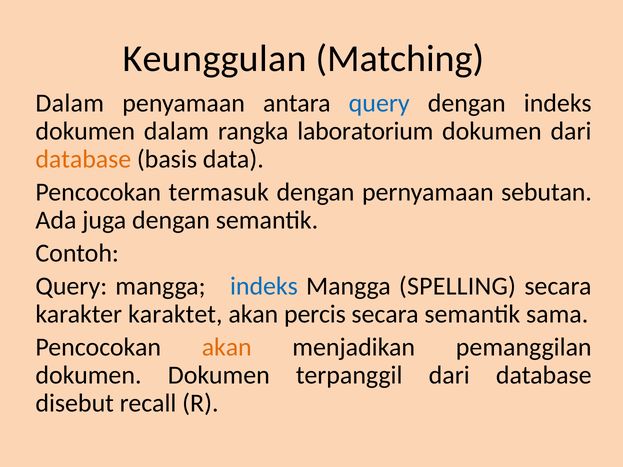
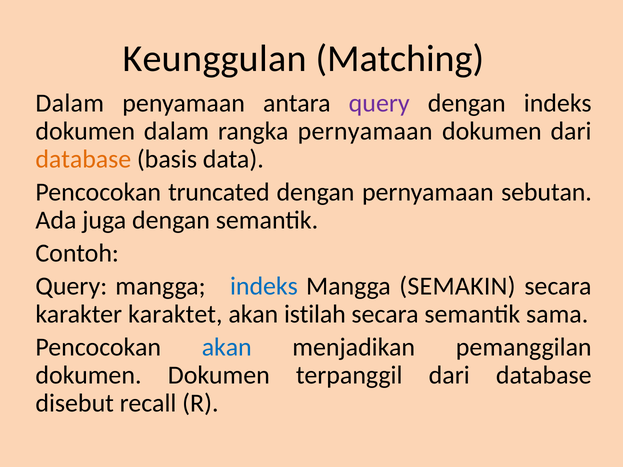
query at (379, 103) colour: blue -> purple
rangka laboratorium: laboratorium -> pernyamaan
termasuk: termasuk -> truncated
SPELLING: SPELLING -> SEMAKIN
percis: percis -> istilah
akan at (227, 347) colour: orange -> blue
